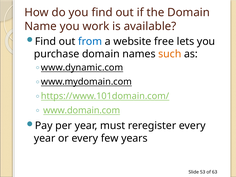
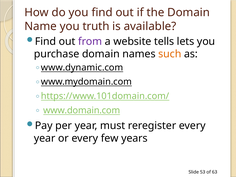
work: work -> truth
from colour: blue -> purple
free: free -> tells
